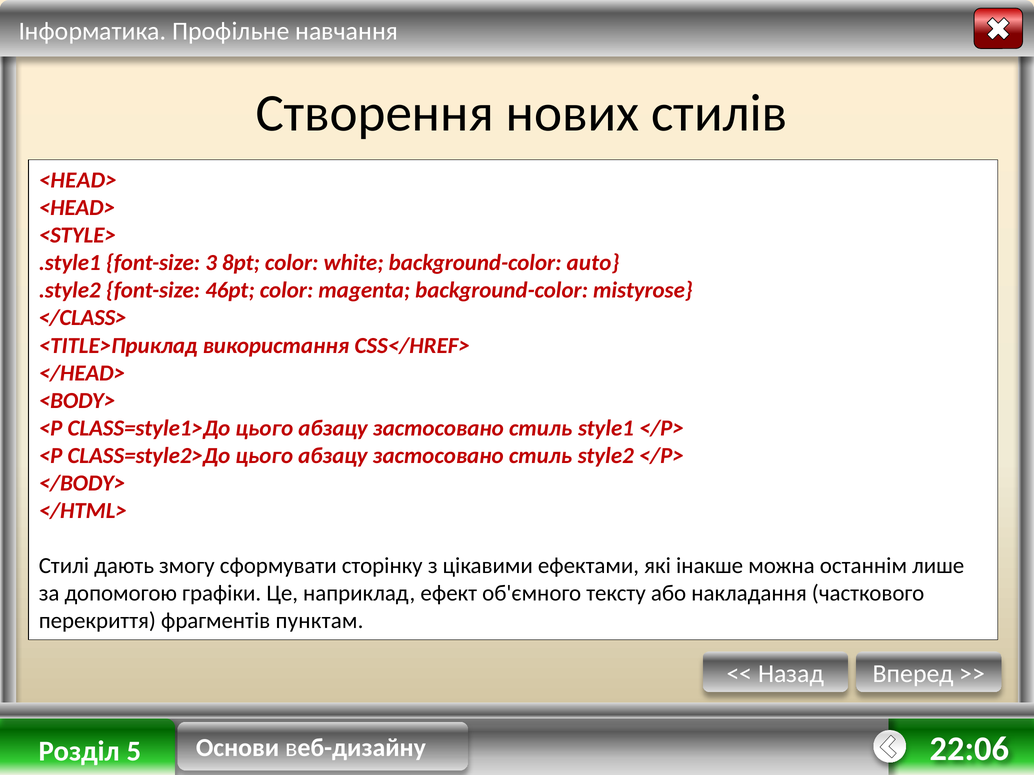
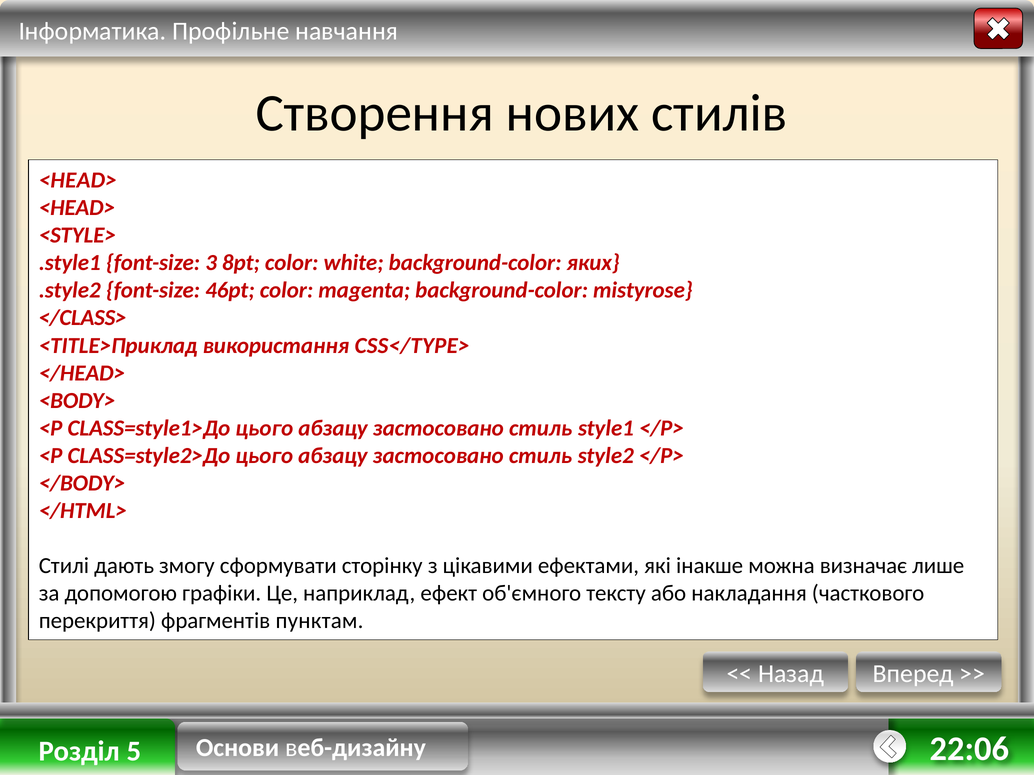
auto: auto -> яких
CSS</HREF>: CSS</HREF> -> CSS</TYPE>
останнім: останнім -> визначає
